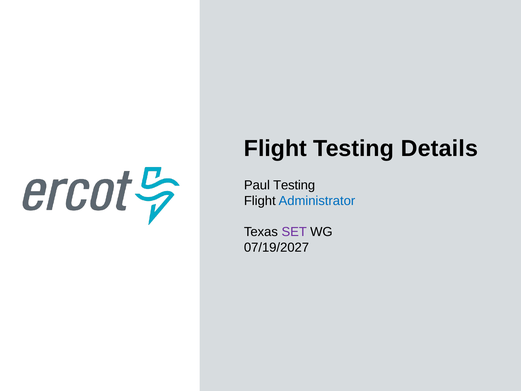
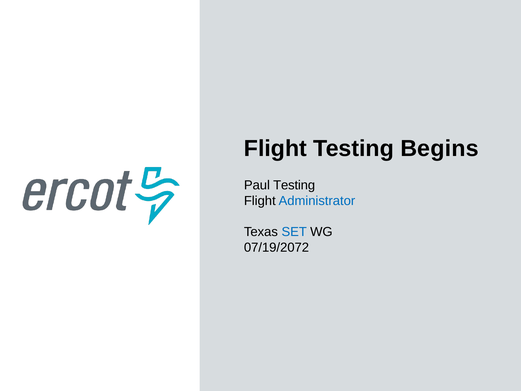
Details: Details -> Begins
SET colour: purple -> blue
07/19/2027: 07/19/2027 -> 07/19/2072
